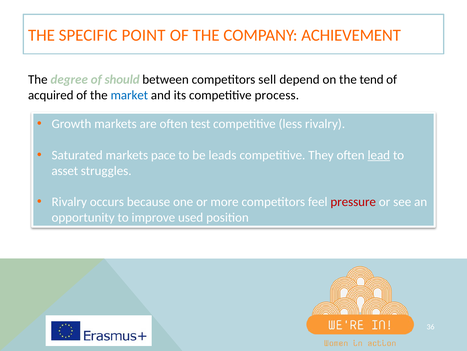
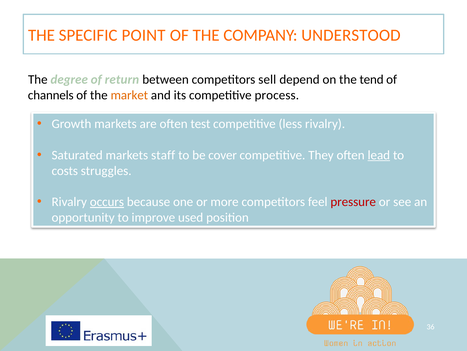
ACHIEVEMENT: ACHIEVEMENT -> UNDERSTOOD
should: should -> return
acquired: acquired -> channels
market colour: blue -> orange
pace: pace -> staff
leads: leads -> cover
asset: asset -> costs
occurs underline: none -> present
